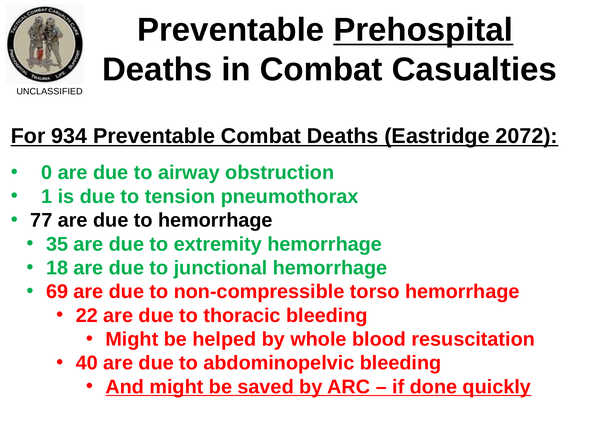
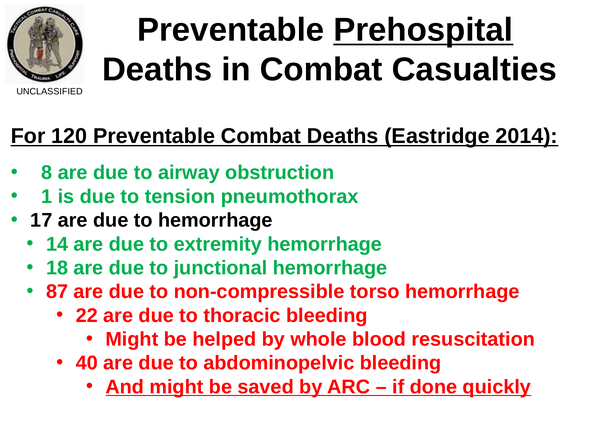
934: 934 -> 120
2072: 2072 -> 2014
0: 0 -> 8
77: 77 -> 17
35: 35 -> 14
69: 69 -> 87
